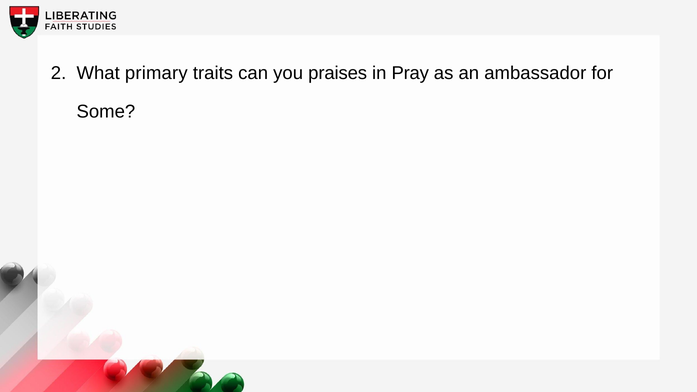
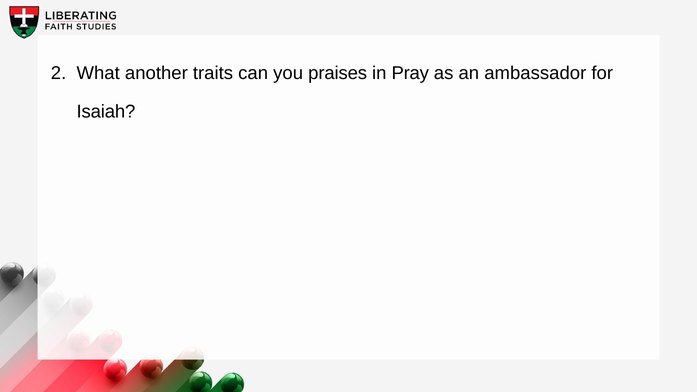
primary: primary -> another
Some: Some -> Isaiah
